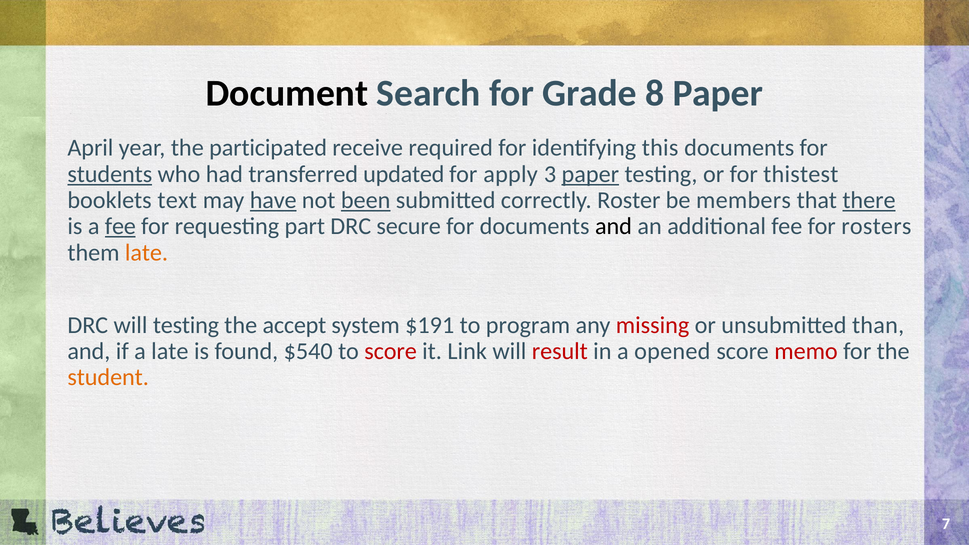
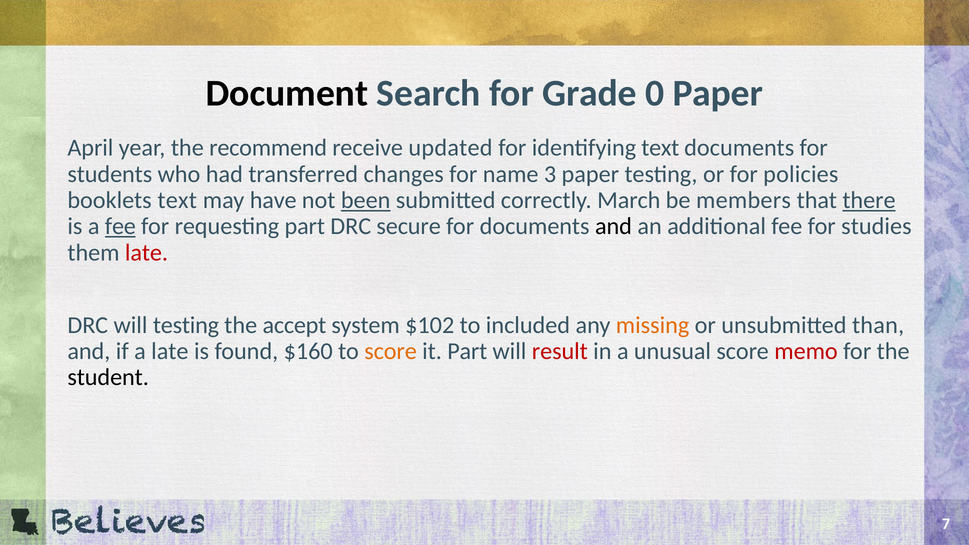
8: 8 -> 0
participated: participated -> recommend
required: required -> updated
identifying this: this -> text
students underline: present -> none
updated: updated -> changes
apply: apply -> name
paper at (590, 174) underline: present -> none
thistest: thistest -> policies
have underline: present -> none
Roster: Roster -> March
rosters: rosters -> studies
late at (147, 253) colour: orange -> red
$191: $191 -> $102
program: program -> included
missing colour: red -> orange
$540: $540 -> $160
score at (391, 351) colour: red -> orange
it Link: Link -> Part
opened: opened -> unusual
student colour: orange -> black
